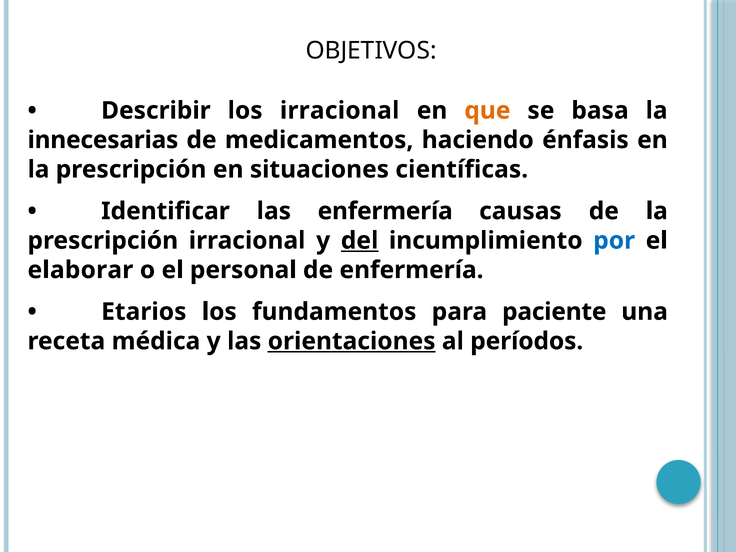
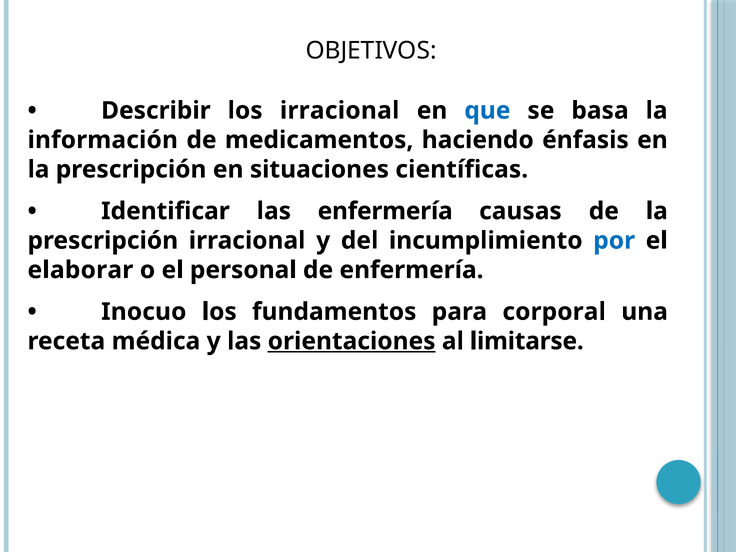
que colour: orange -> blue
innecesarias: innecesarias -> información
del underline: present -> none
Etarios: Etarios -> Inocuo
paciente: paciente -> corporal
períodos: períodos -> limitarse
